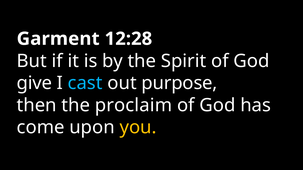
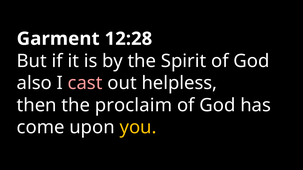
give: give -> also
cast colour: light blue -> pink
purpose: purpose -> helpless
